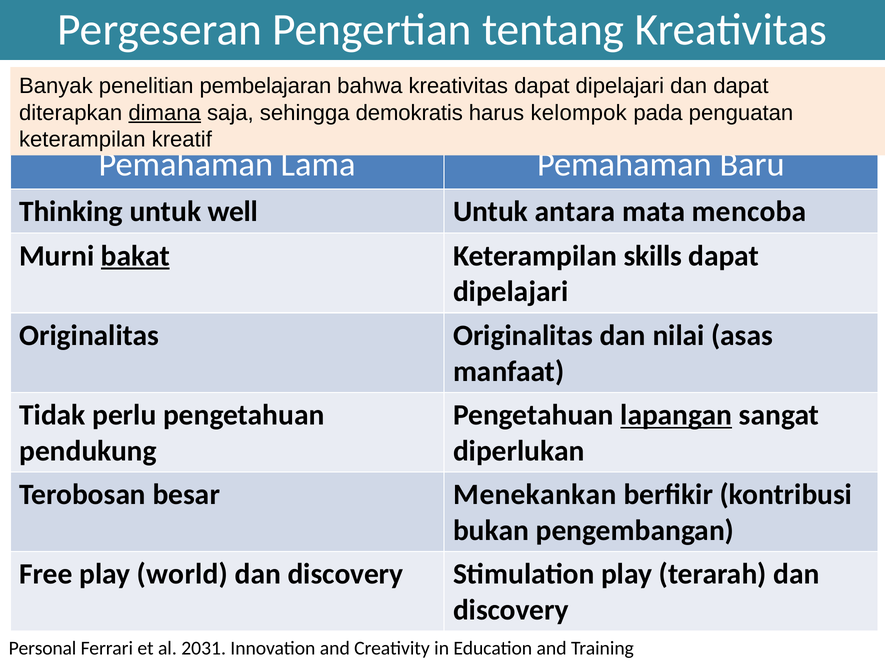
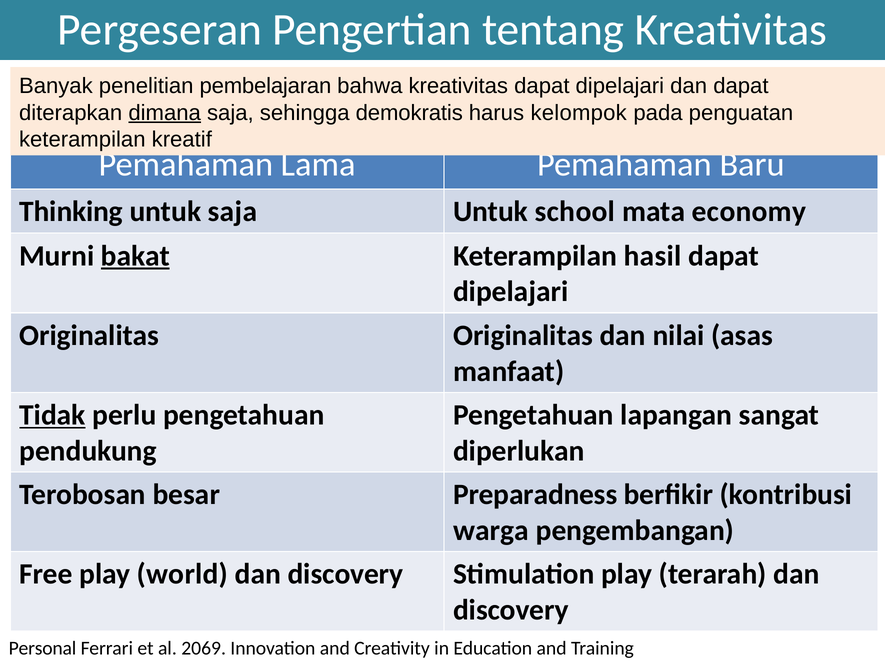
untuk well: well -> saja
antara: antara -> school
mencoba: mencoba -> economy
skills: skills -> hasil
Tidak underline: none -> present
lapangan underline: present -> none
Menekankan: Menekankan -> Preparadness
bukan: bukan -> warga
2031: 2031 -> 2069
